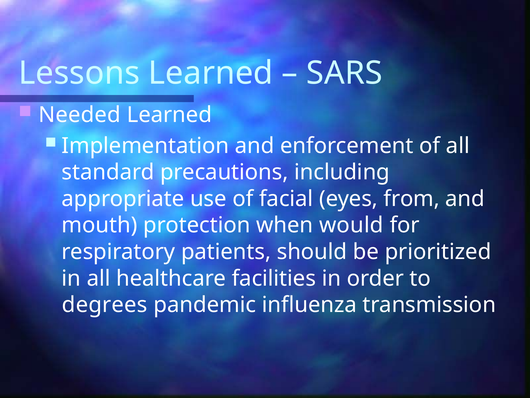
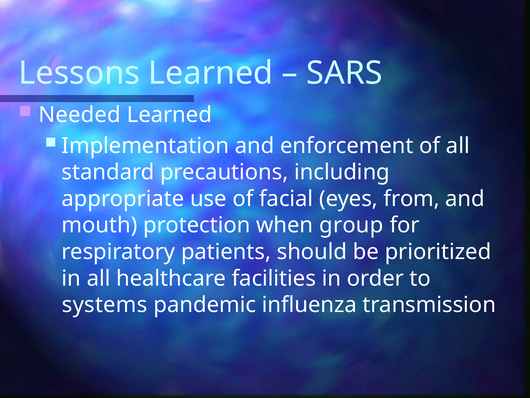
would: would -> group
degrees: degrees -> systems
